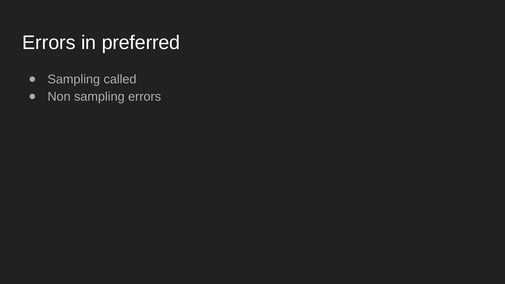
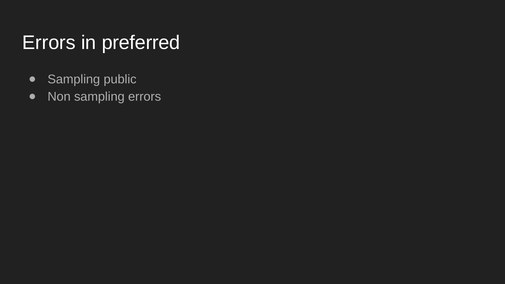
called: called -> public
